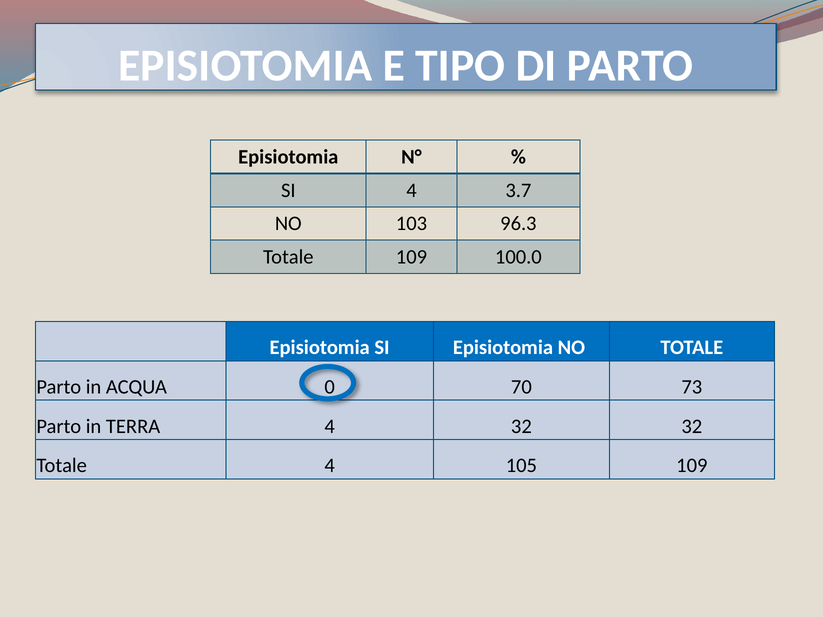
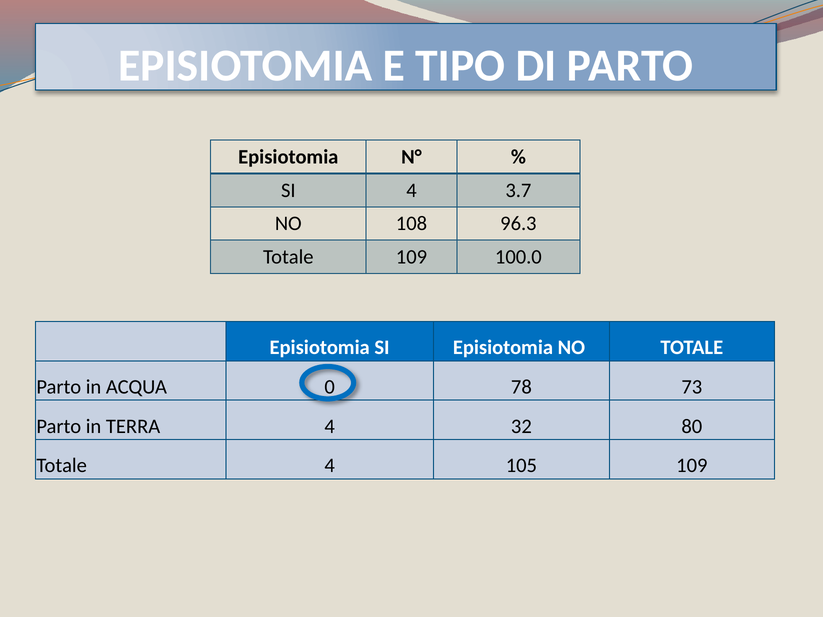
103: 103 -> 108
70: 70 -> 78
32 32: 32 -> 80
